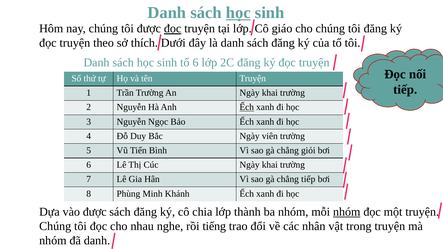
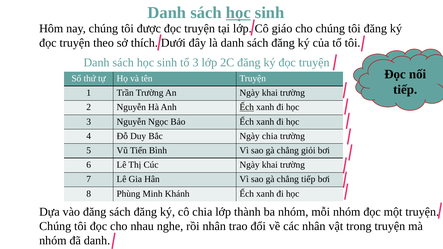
đọc at (173, 29) underline: present -> none
tổ 6: 6 -> 3
Ngày viên: viên -> chia
vào được: được -> đăng
nhóm at (347, 212) underline: present -> none
rồi tiếng: tiếng -> nhân
